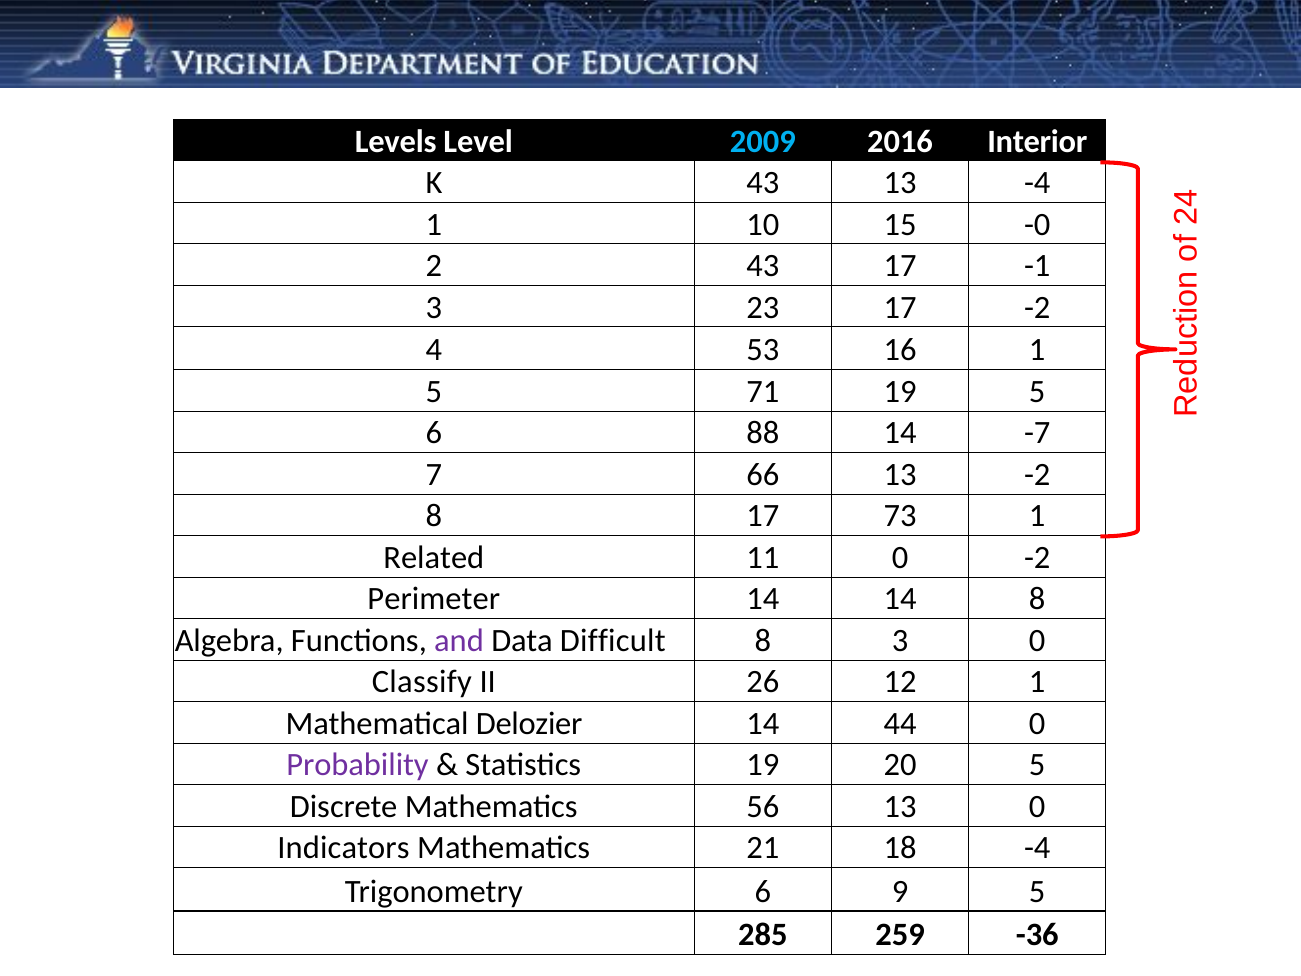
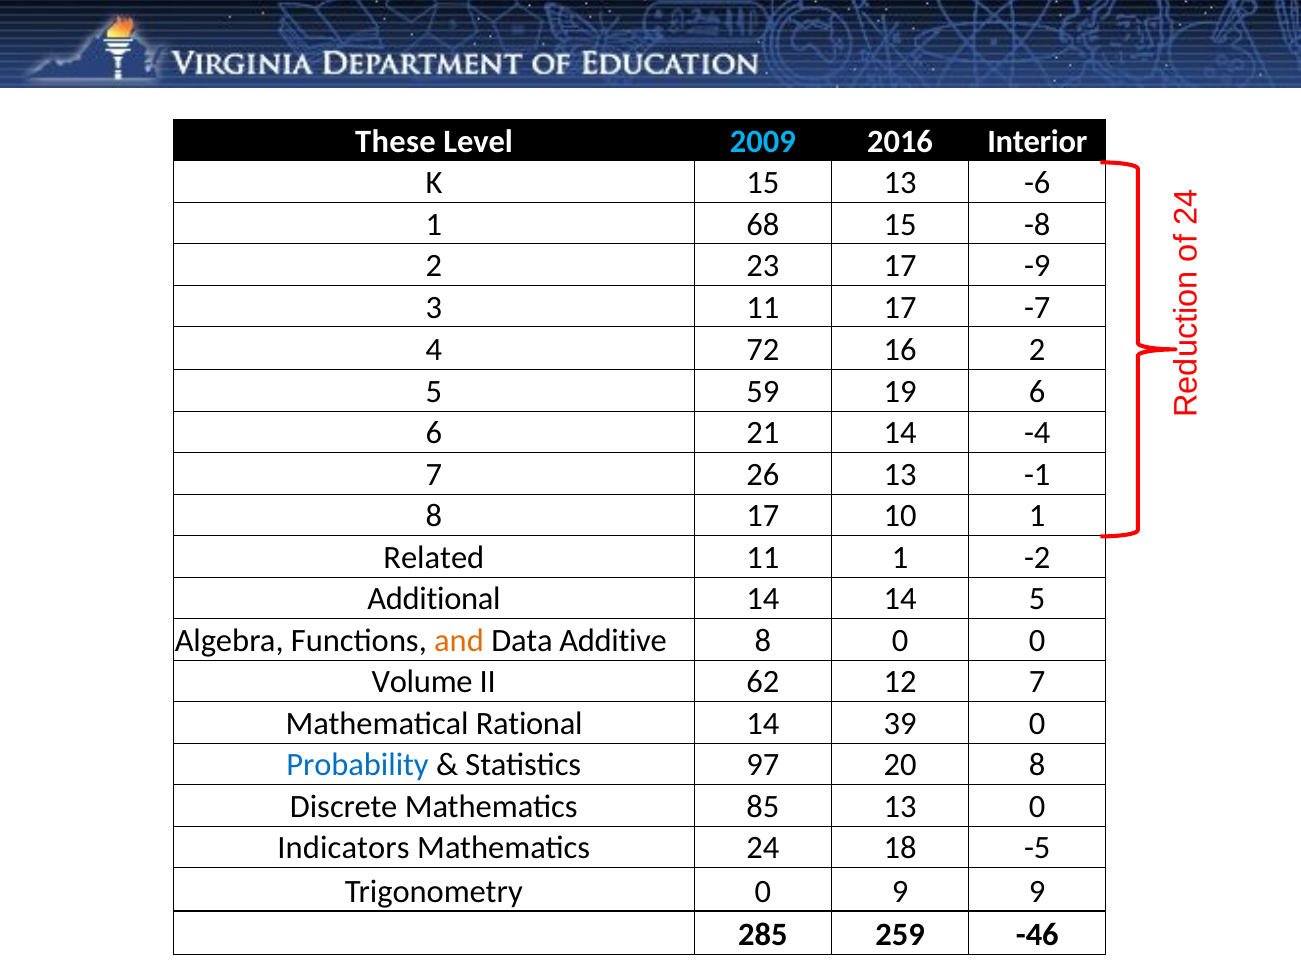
Levels: Levels -> These
K 43: 43 -> 15
13 -4: -4 -> -6
10: 10 -> 68
-0: -0 -> -8
2 43: 43 -> 23
-1: -1 -> -9
3 23: 23 -> 11
17 -2: -2 -> -7
53: 53 -> 72
16 1: 1 -> 2
71: 71 -> 59
19 5: 5 -> 6
88: 88 -> 21
-7: -7 -> -4
66: 66 -> 26
13 -2: -2 -> -1
73: 73 -> 10
11 0: 0 -> 1
Perimeter: Perimeter -> Additional
14 8: 8 -> 5
and colour: purple -> orange
Difficult: Difficult -> Additive
8 3: 3 -> 0
Classify: Classify -> Volume
26: 26 -> 62
12 1: 1 -> 7
Delozier: Delozier -> Rational
44: 44 -> 39
Probability colour: purple -> blue
Statistics 19: 19 -> 97
20 5: 5 -> 8
56: 56 -> 85
21: 21 -> 24
18 -4: -4 -> -5
Trigonometry 6: 6 -> 0
9 5: 5 -> 9
-36: -36 -> -46
